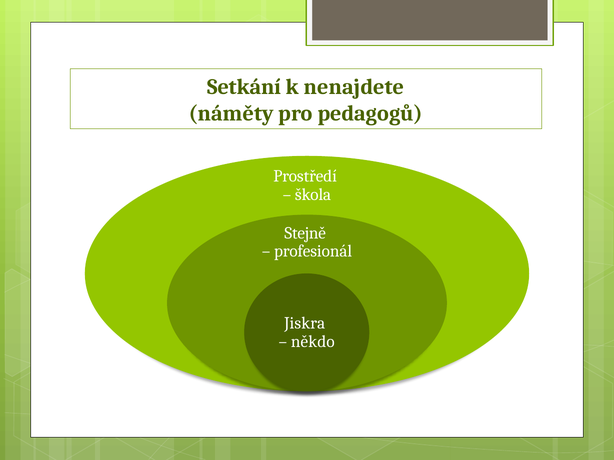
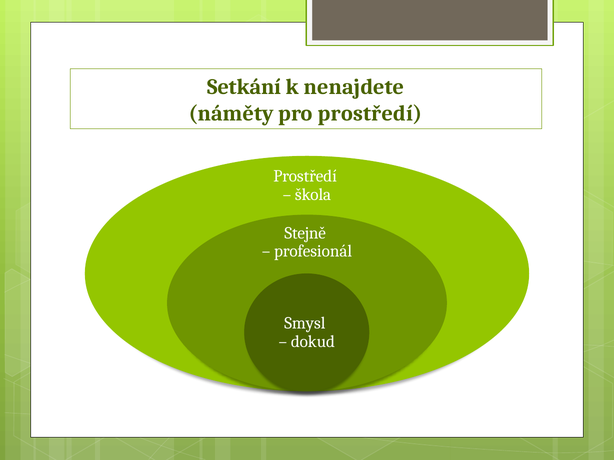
pro pedagogů: pedagogů -> prostředí
Jiskra: Jiskra -> Smysl
někdo: někdo -> dokud
